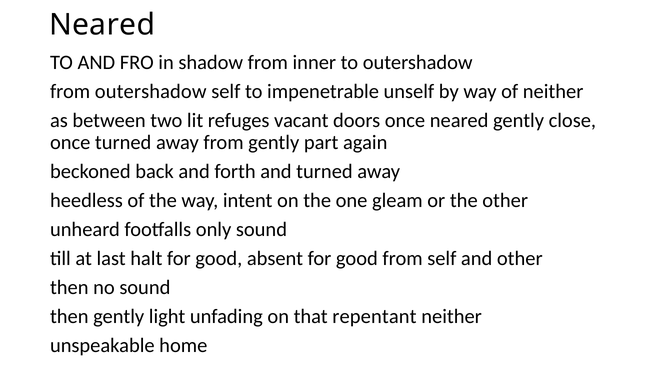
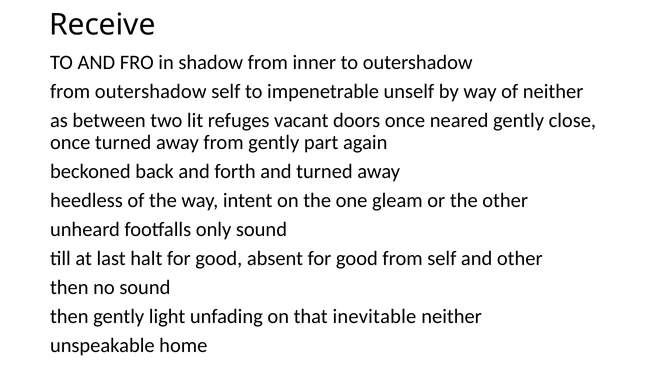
Neared at (102, 25): Neared -> Receive
repentant: repentant -> inevitable
